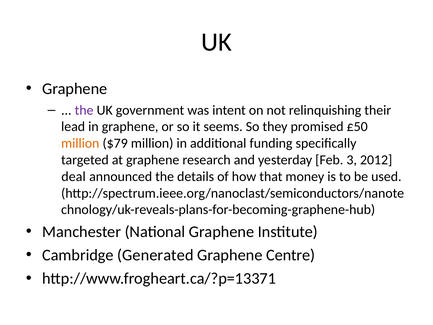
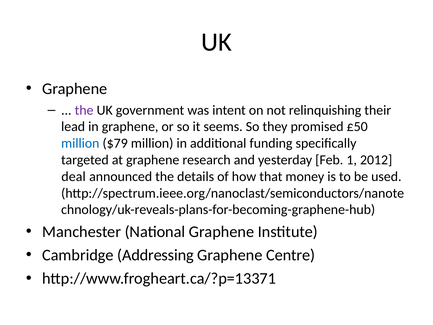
million at (80, 143) colour: orange -> blue
3: 3 -> 1
Generated: Generated -> Addressing
